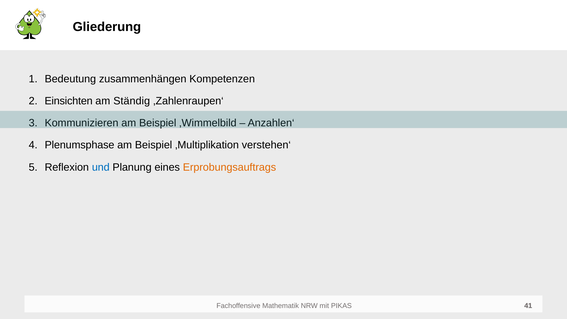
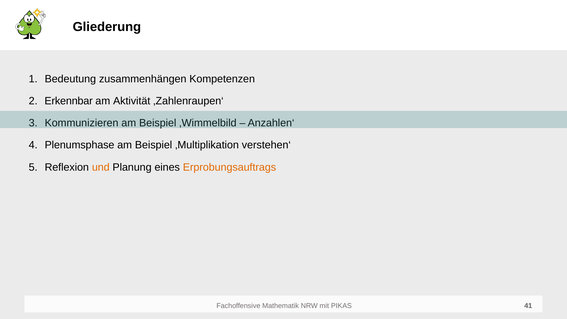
Einsichten: Einsichten -> Erkennbar
Ständig: Ständig -> Aktivität
und colour: blue -> orange
